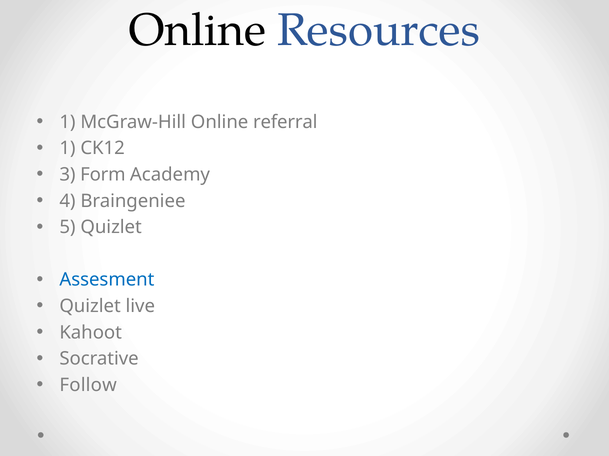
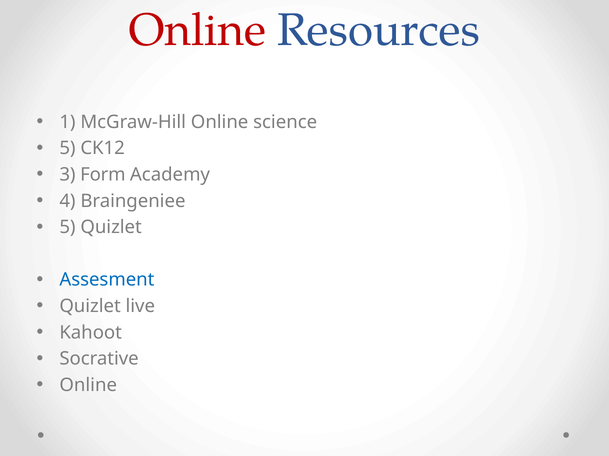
Online at (197, 30) colour: black -> red
referral: referral -> science
1 at (67, 148): 1 -> 5
Follow at (88, 386): Follow -> Online
